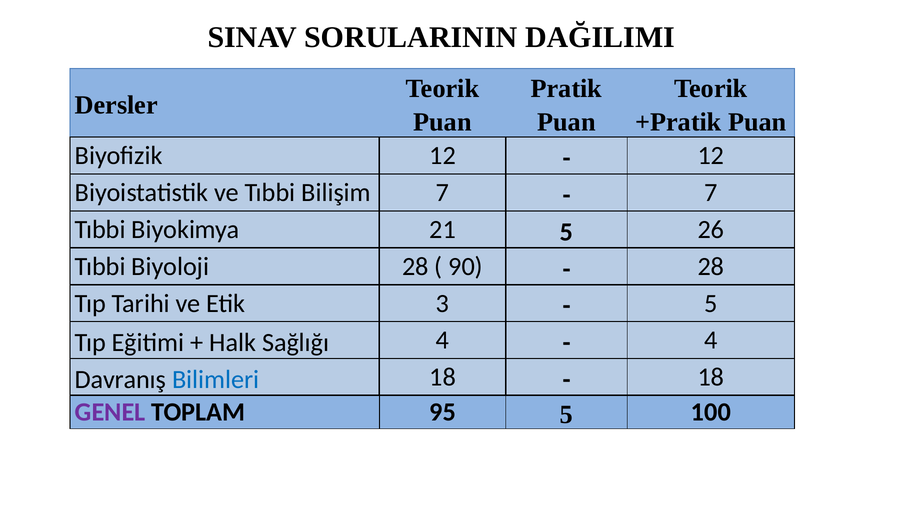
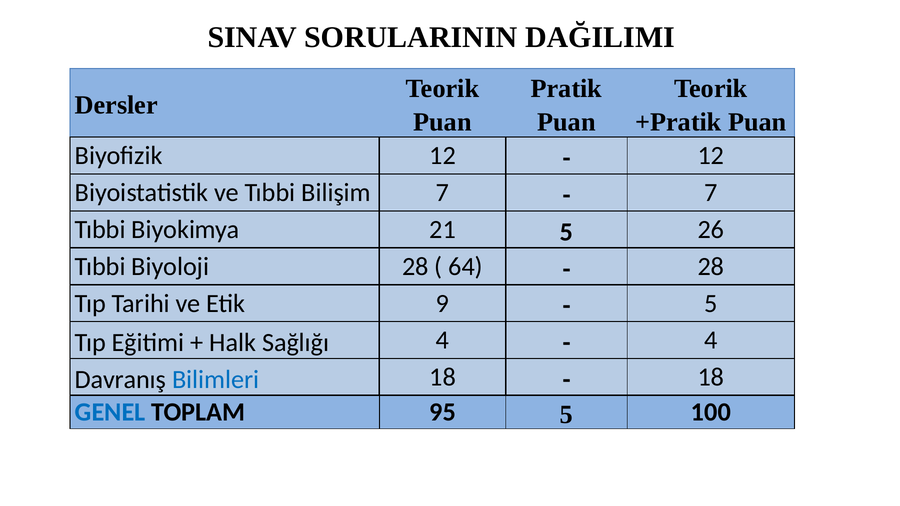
90: 90 -> 64
3: 3 -> 9
GENEL colour: purple -> blue
